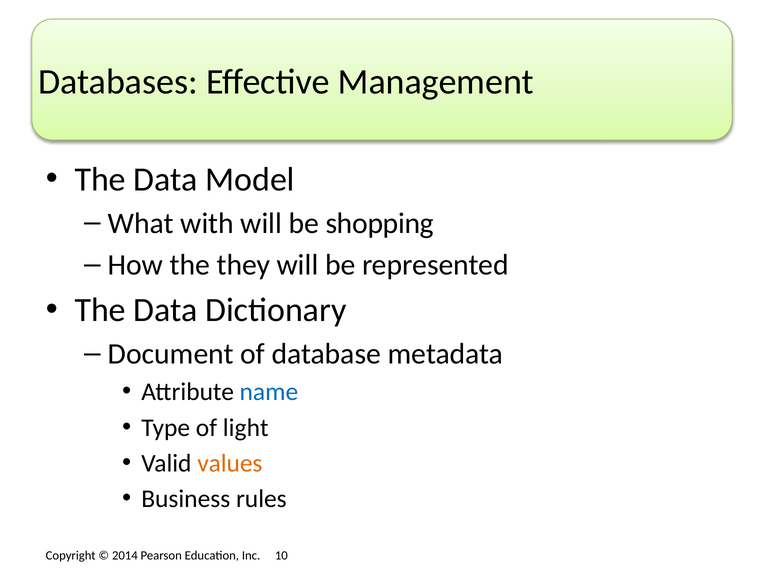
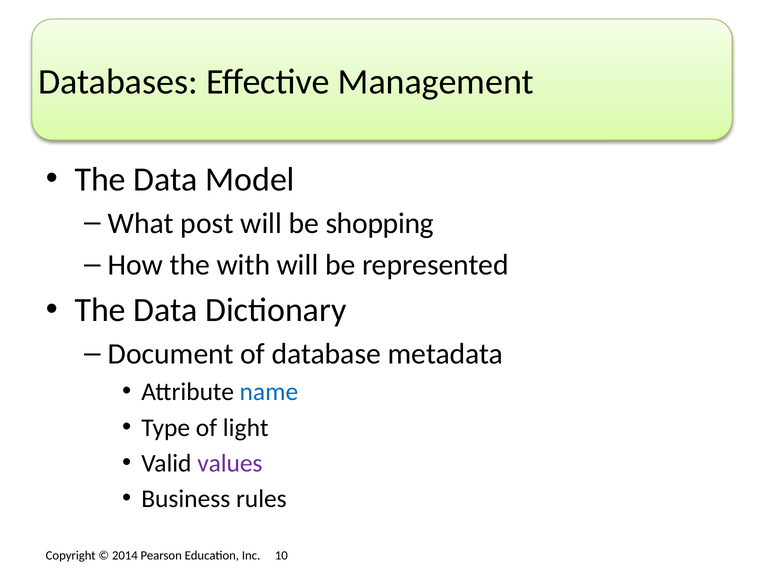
with: with -> post
they: they -> with
values colour: orange -> purple
